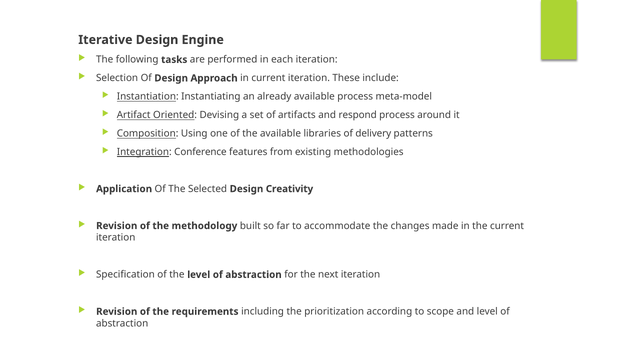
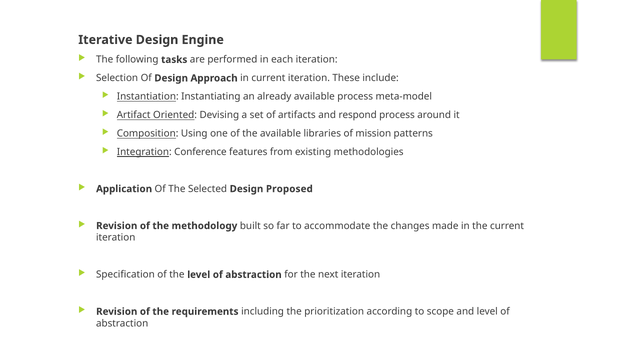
delivery: delivery -> mission
Creativity: Creativity -> Proposed
